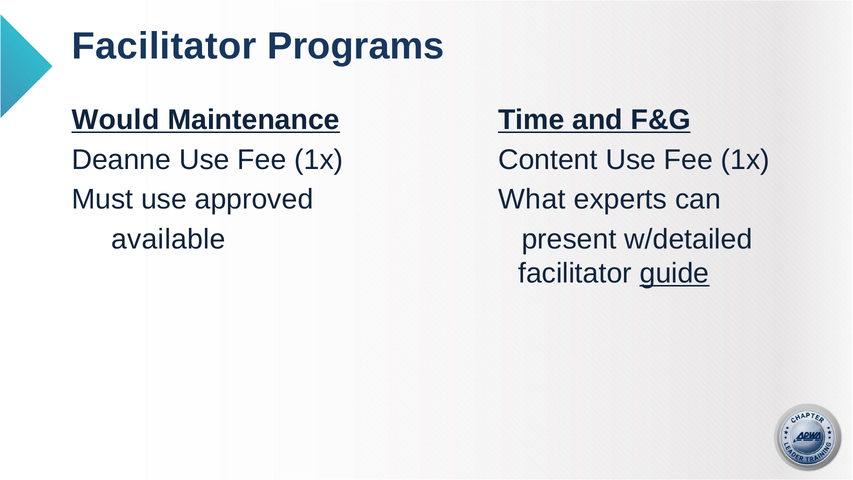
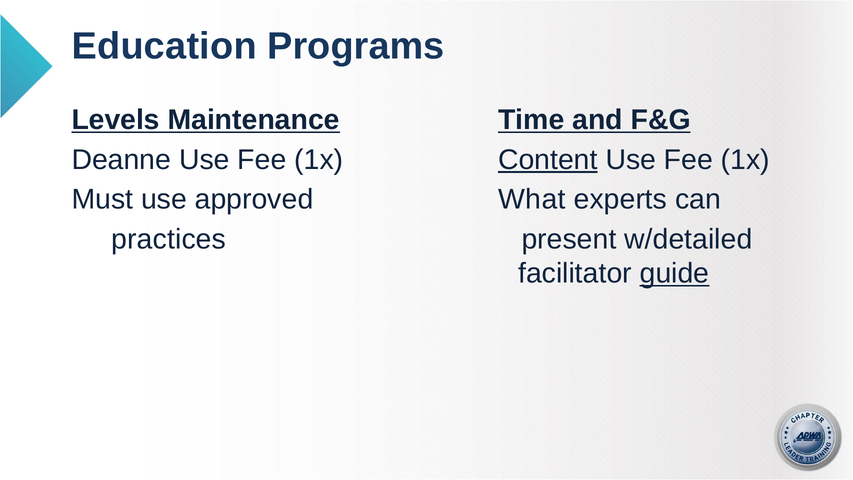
Facilitator at (164, 46): Facilitator -> Education
Would: Would -> Levels
Content underline: none -> present
available: available -> practices
